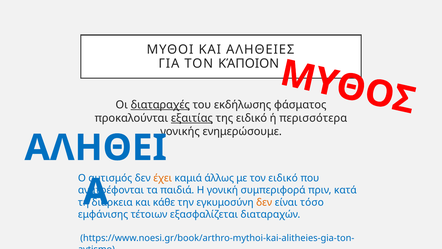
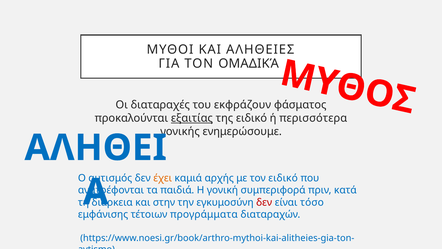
ΚΆΠΟΙΟΝ: ΚΆΠΟΙΟΝ -> ΟΜΑΔΙΚΆ
διαταραχές underline: present -> none
εκδήλωσης: εκδήλωσης -> εκφράζουν
άλλως: άλλως -> αρχής
κάθε: κάθε -> στην
δεν at (264, 202) colour: orange -> red
εξασφαλίζεται: εξασφαλίζεται -> προγράμματα
